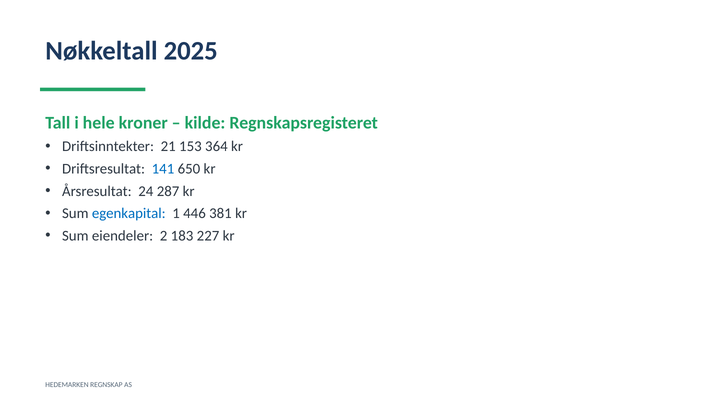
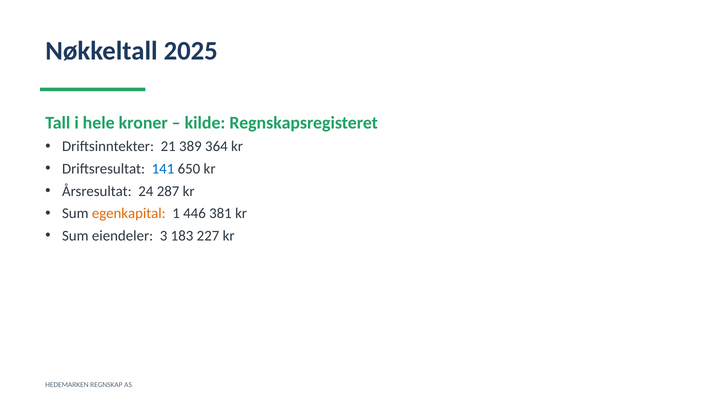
153: 153 -> 389
egenkapital colour: blue -> orange
2: 2 -> 3
